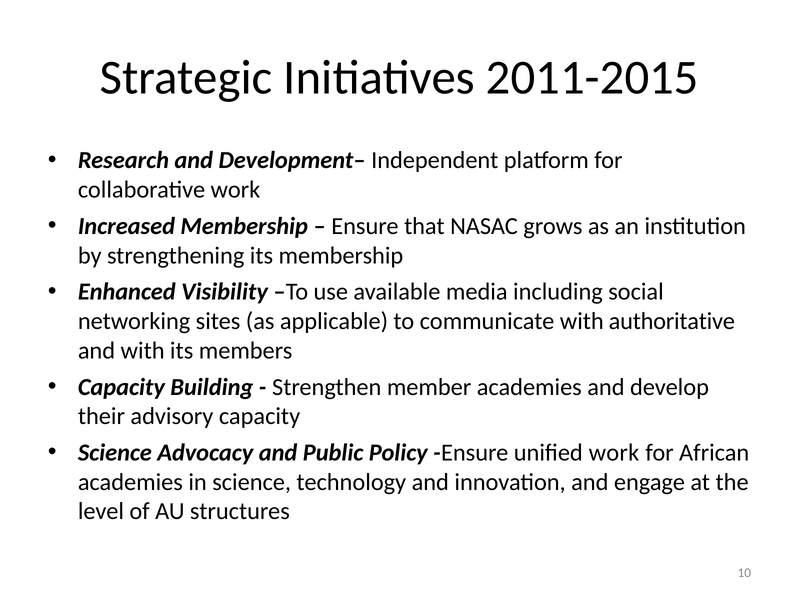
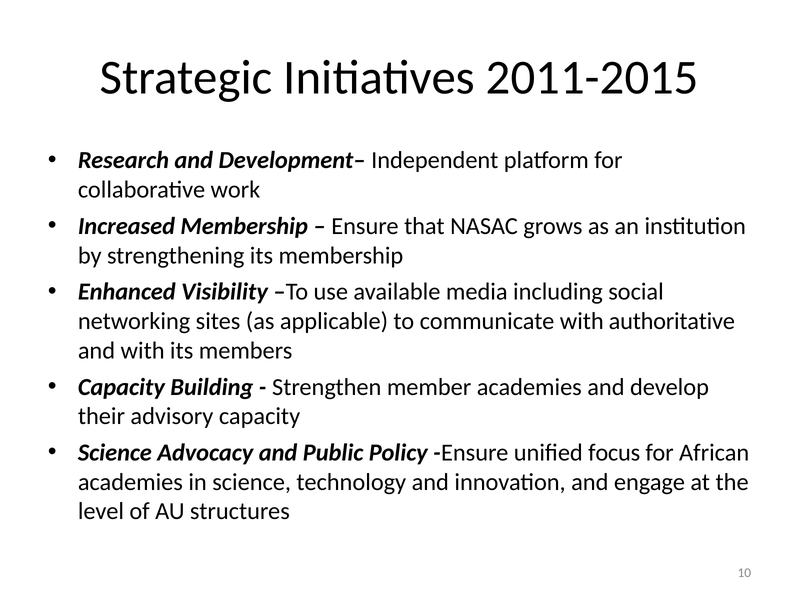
unified work: work -> focus
